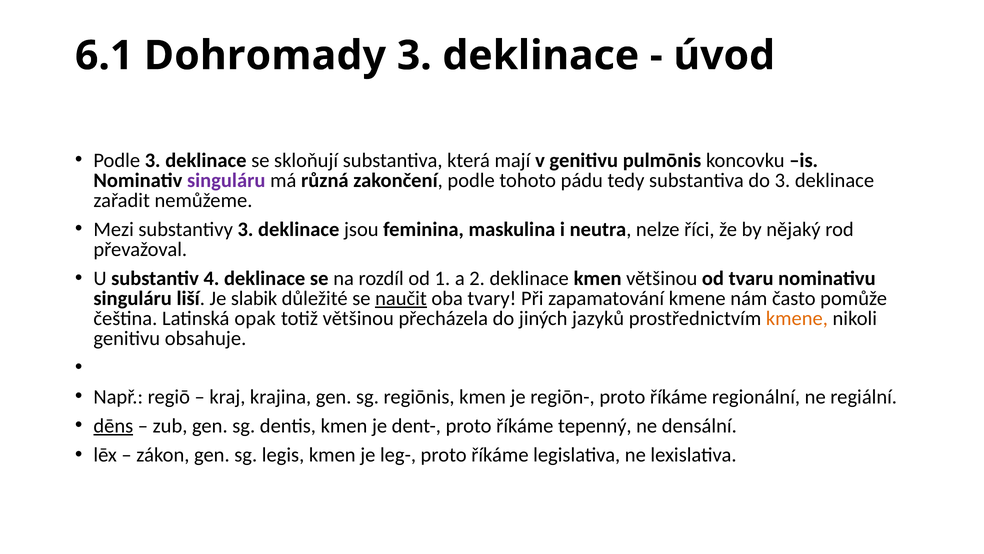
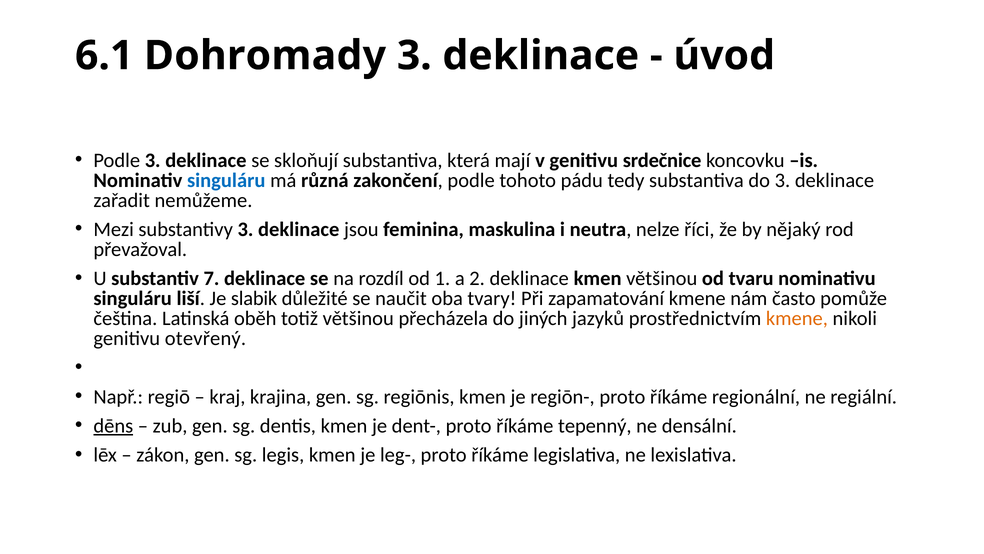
pulmōnis: pulmōnis -> srdečnice
singuláru at (226, 180) colour: purple -> blue
4: 4 -> 7
naučit underline: present -> none
opak: opak -> oběh
obsahuje: obsahuje -> otevřený
